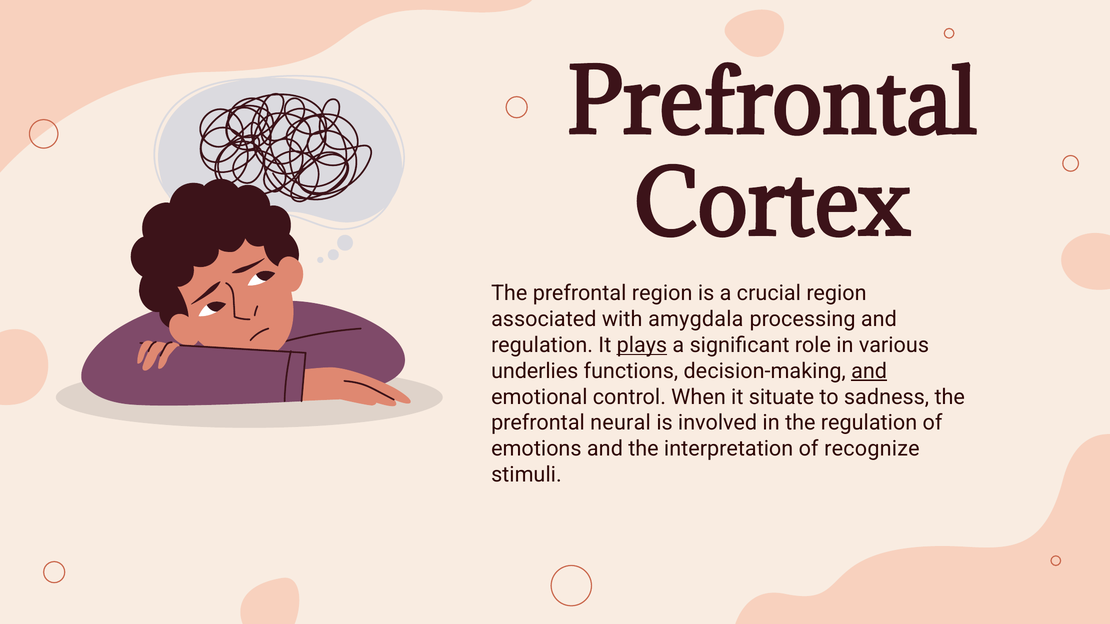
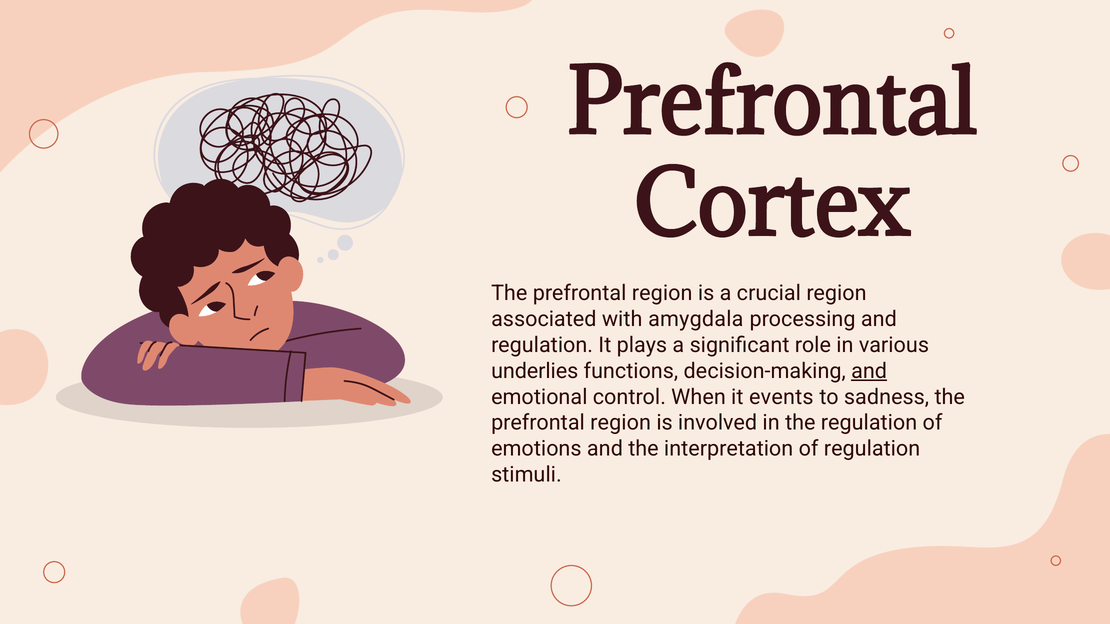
plays underline: present -> none
situate: situate -> events
neural at (621, 423): neural -> region
of recognize: recognize -> regulation
